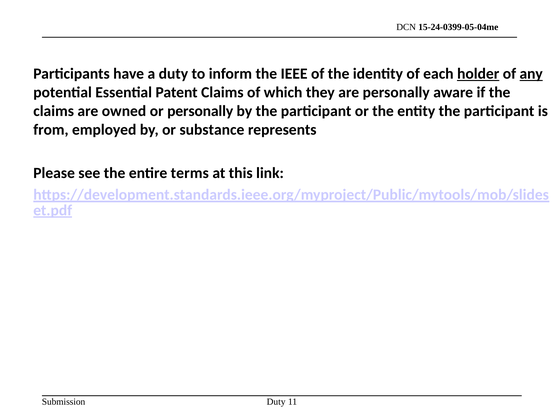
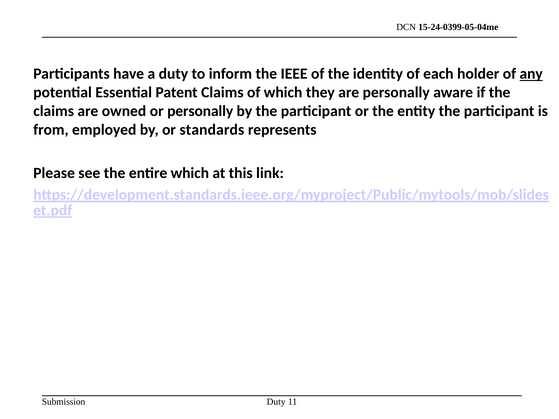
holder underline: present -> none
substance: substance -> standards
entire terms: terms -> which
